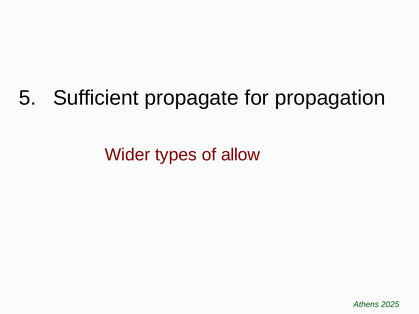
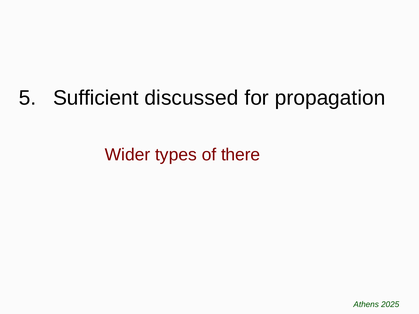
propagate: propagate -> discussed
allow: allow -> there
